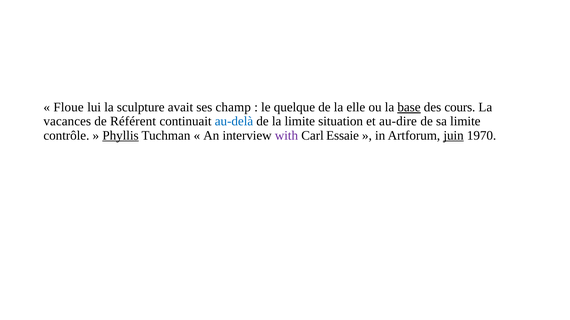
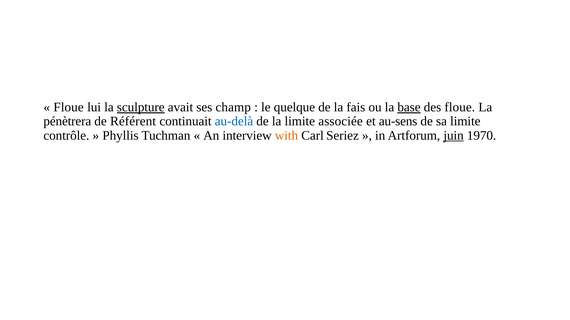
sculpture underline: none -> present
elle: elle -> fais
des cours: cours -> floue
vacances: vacances -> pénètrera
situation: situation -> associée
au-dire: au-dire -> au-sens
Phyllis underline: present -> none
with colour: purple -> orange
Essaie: Essaie -> Seriez
